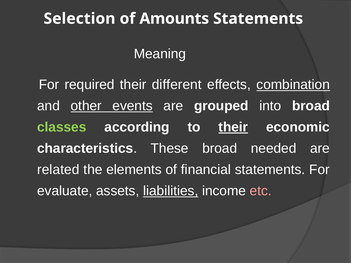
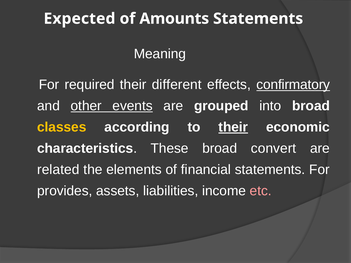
Selection: Selection -> Expected
combination: combination -> confirmatory
classes colour: light green -> yellow
needed: needed -> convert
evaluate: evaluate -> provides
liabilities underline: present -> none
